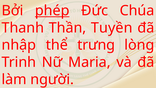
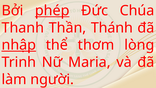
Tuyền: Tuyền -> Thánh
nhập underline: none -> present
trưng: trưng -> thơm
